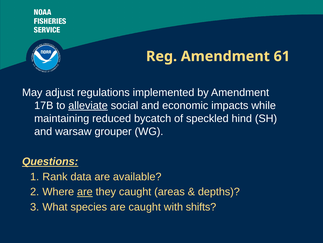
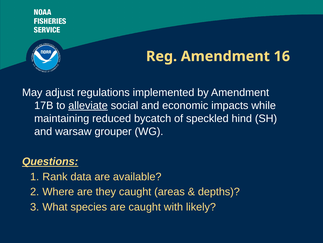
61: 61 -> 16
are at (85, 191) underline: present -> none
shifts: shifts -> likely
